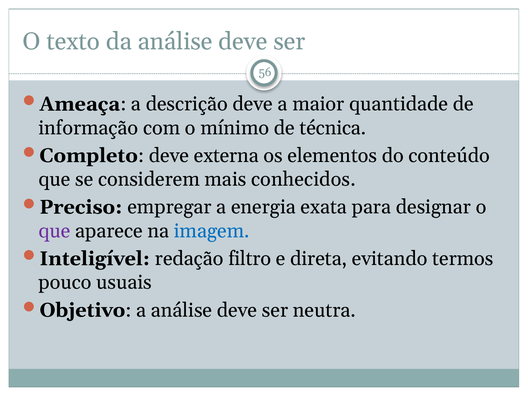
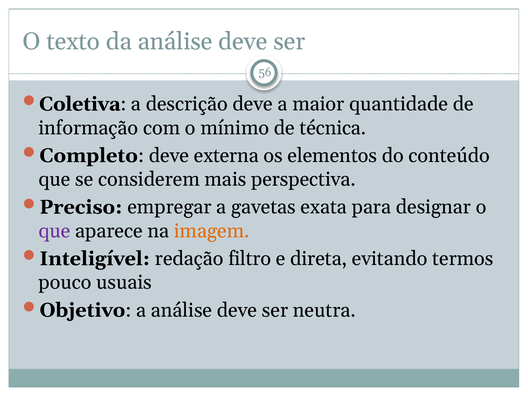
Ameaça: Ameaça -> Coletiva
conhecidos: conhecidos -> perspectiva
energia: energia -> gavetas
imagem colour: blue -> orange
